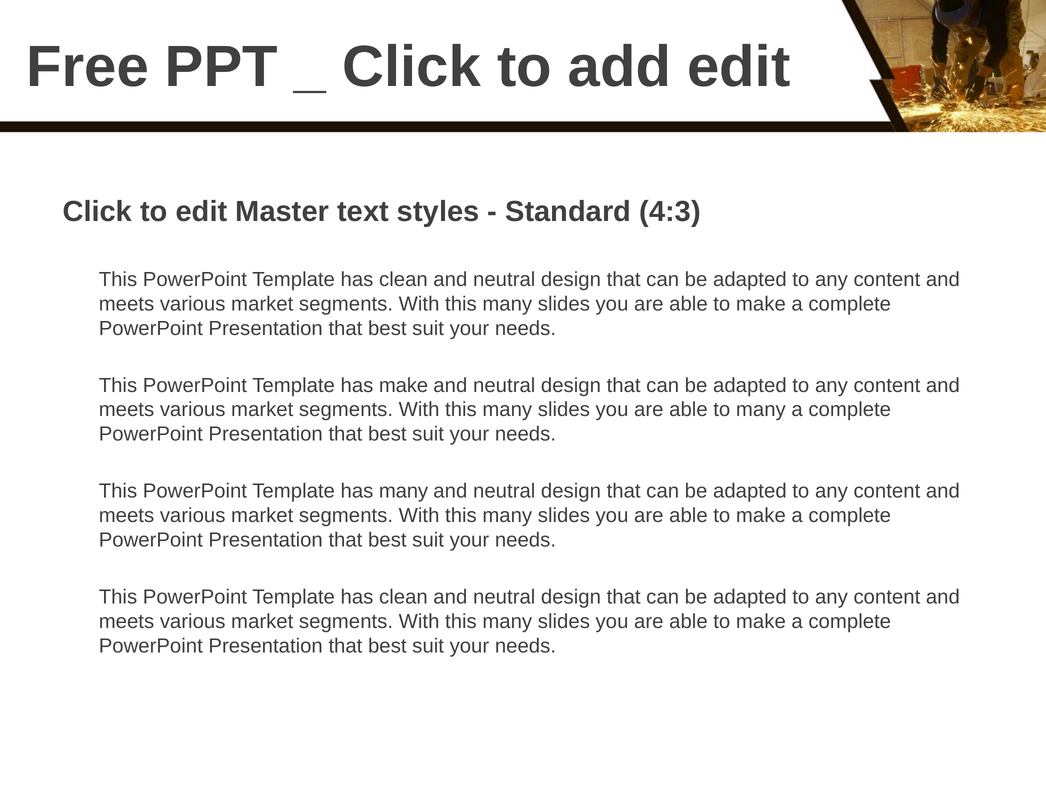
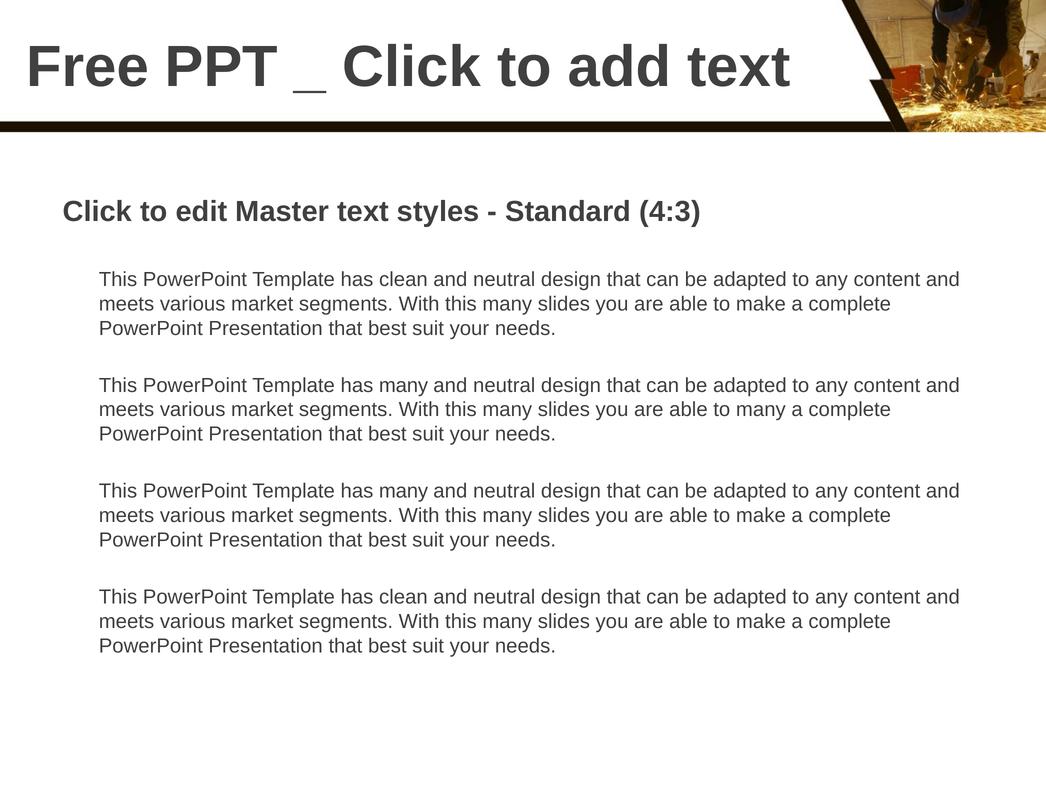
add edit: edit -> text
make at (404, 385): make -> many
